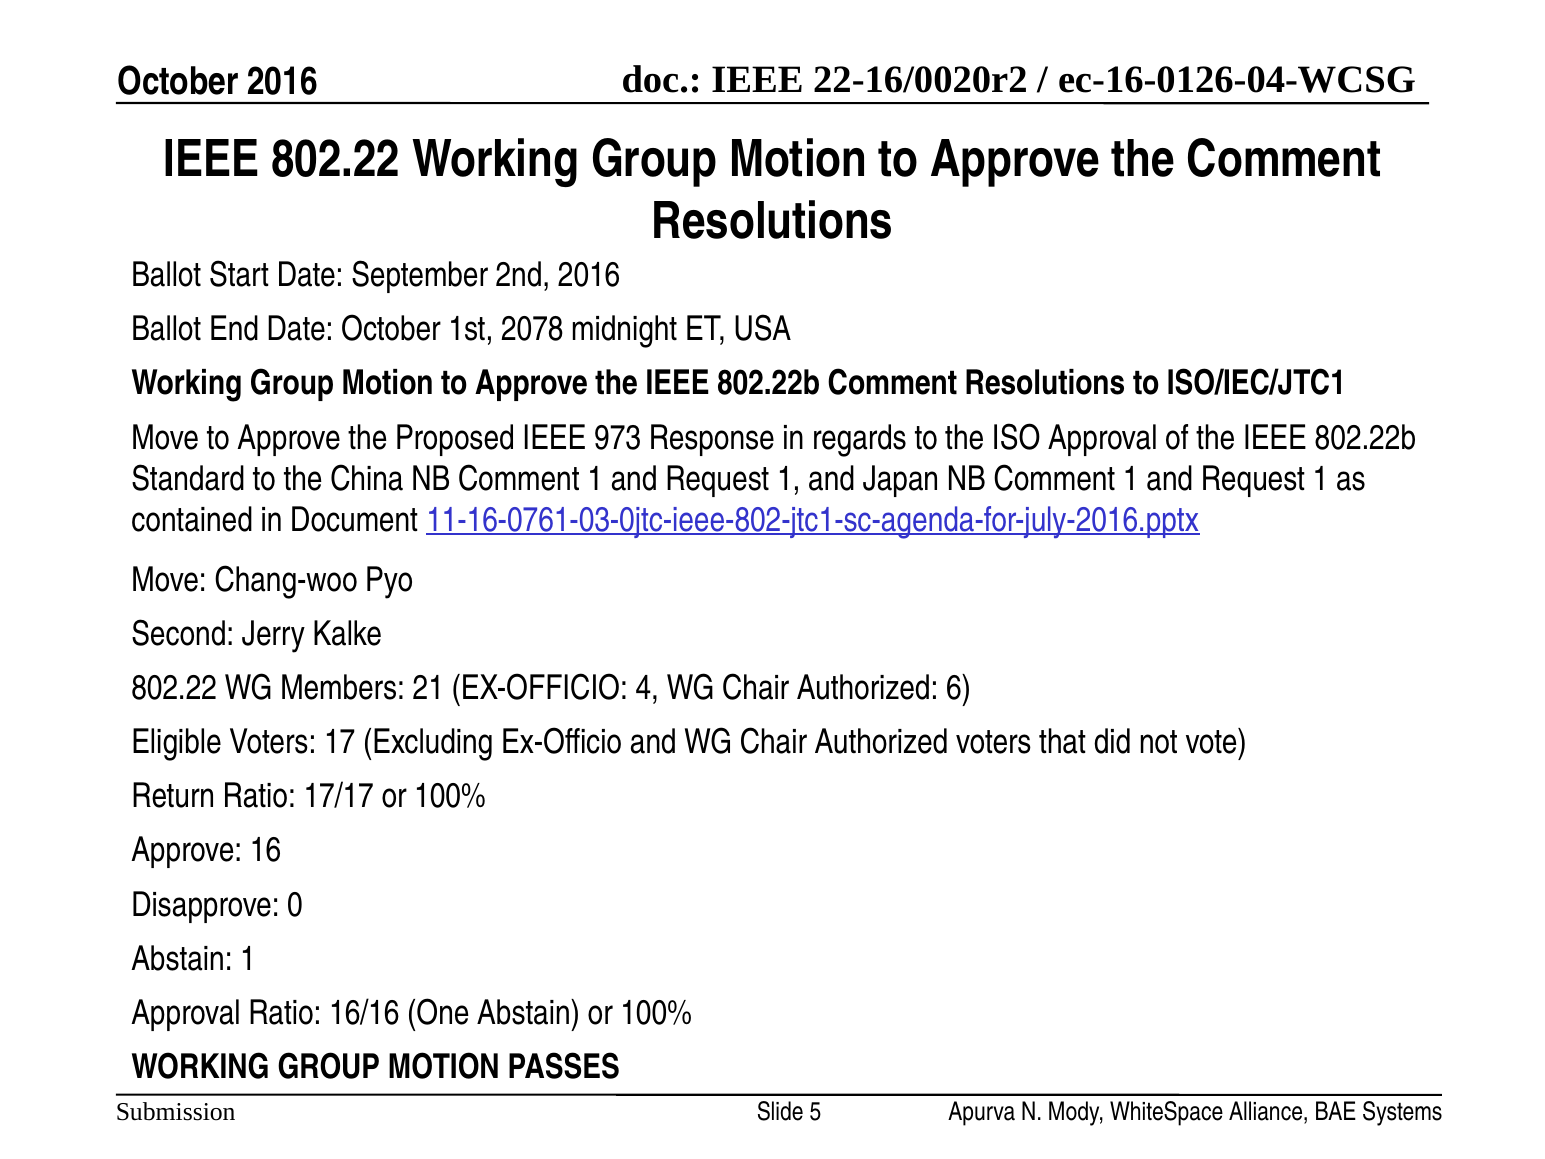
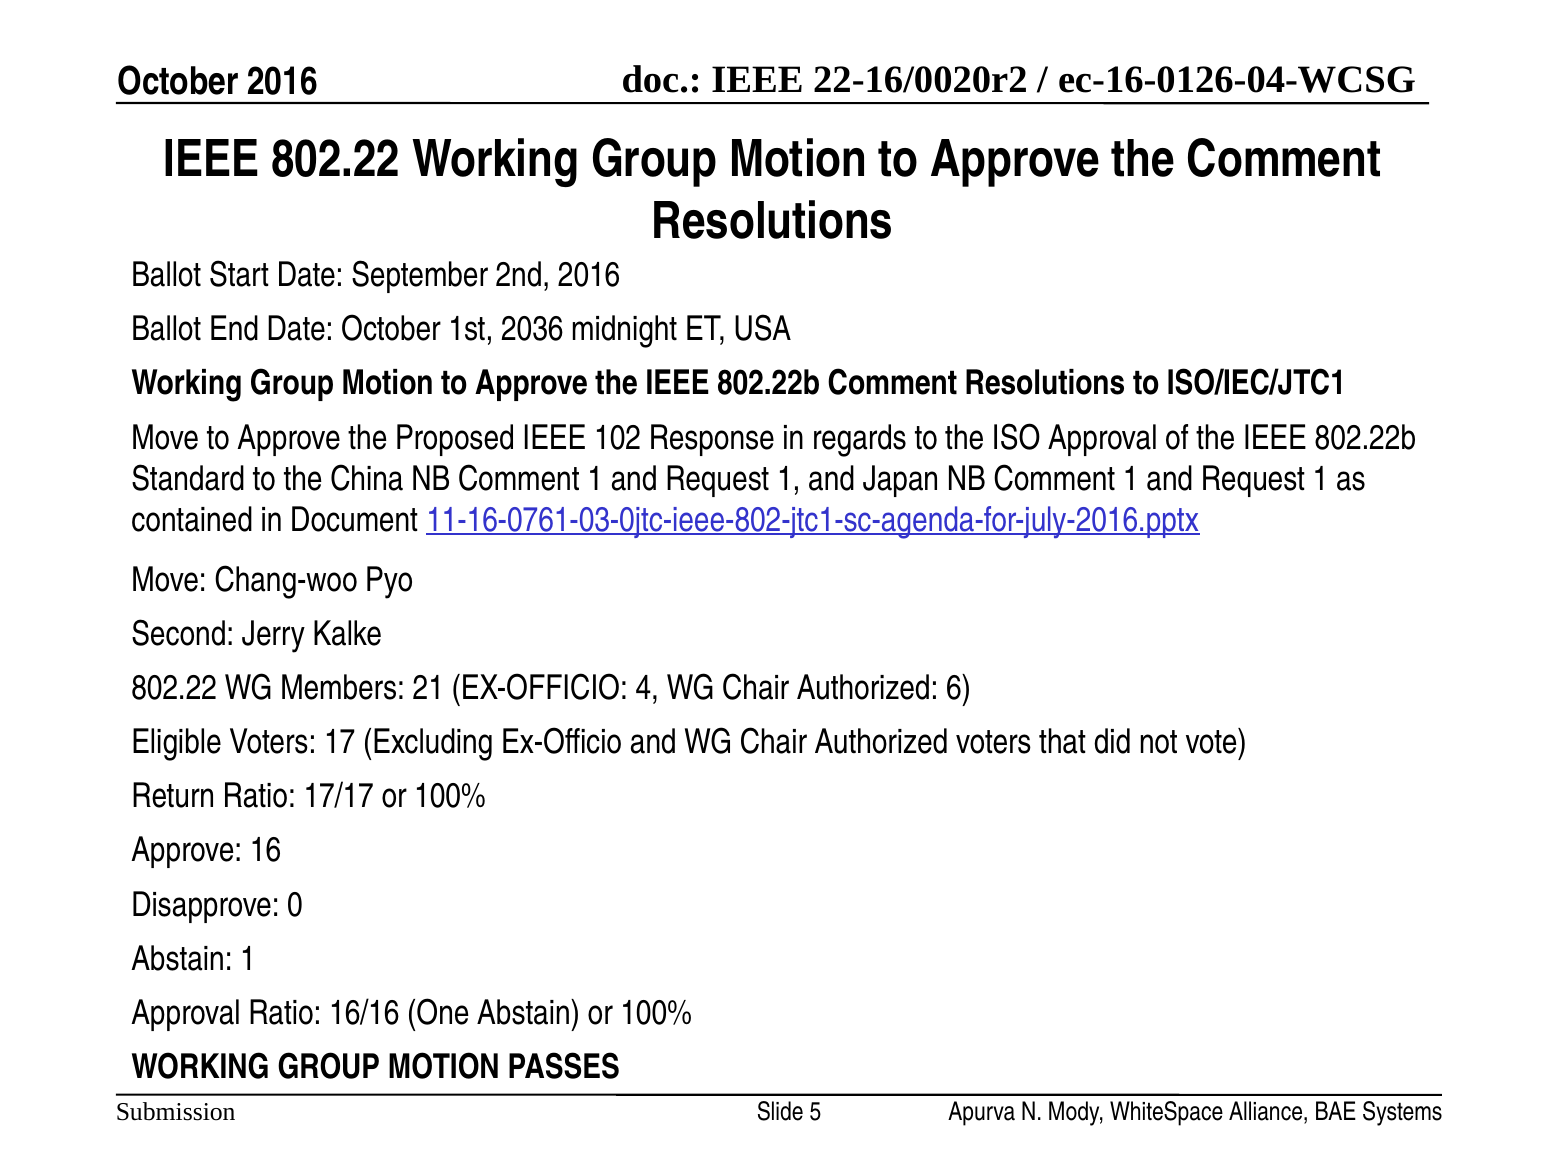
2078: 2078 -> 2036
973: 973 -> 102
